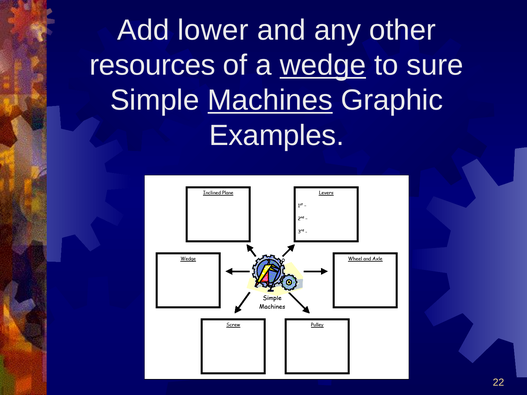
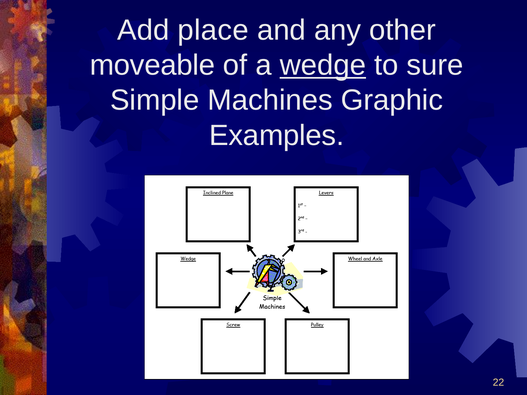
lower: lower -> place
resources: resources -> moveable
Machines underline: present -> none
